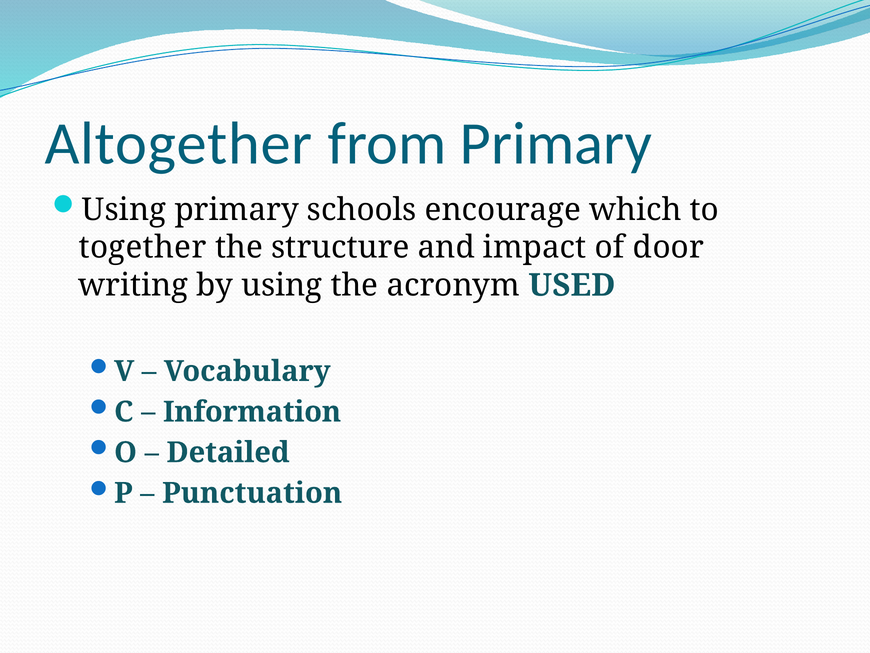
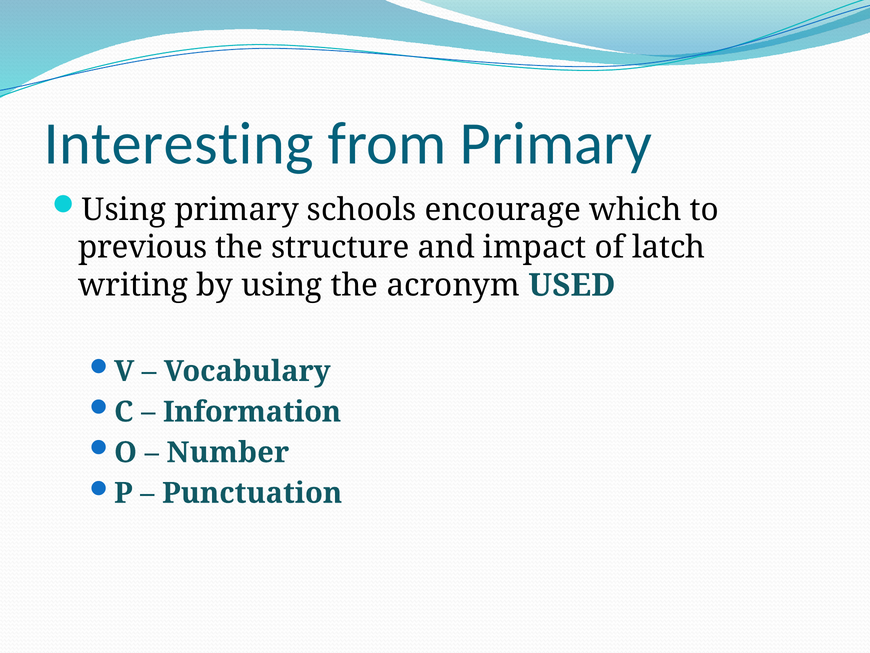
Altogether: Altogether -> Interesting
together: together -> previous
door: door -> latch
Detailed: Detailed -> Number
